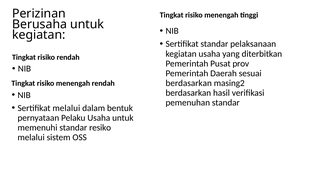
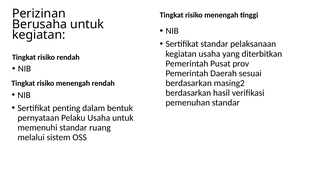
Sertifikat melalui: melalui -> penting
resiko: resiko -> ruang
